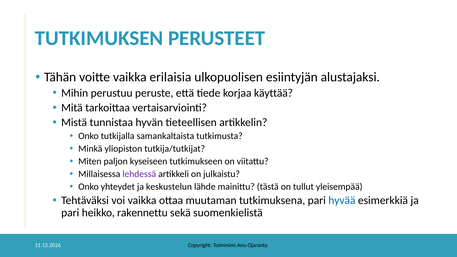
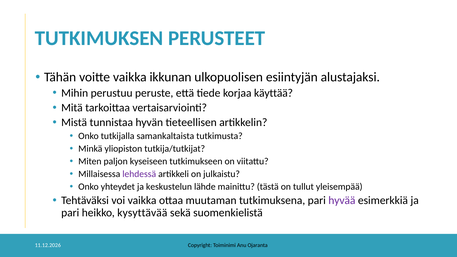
erilaisia: erilaisia -> ikkunan
hyvää colour: blue -> purple
rakennettu: rakennettu -> kysyttävää
